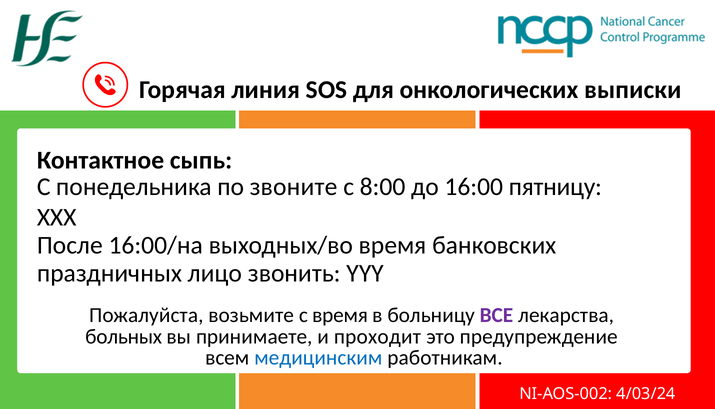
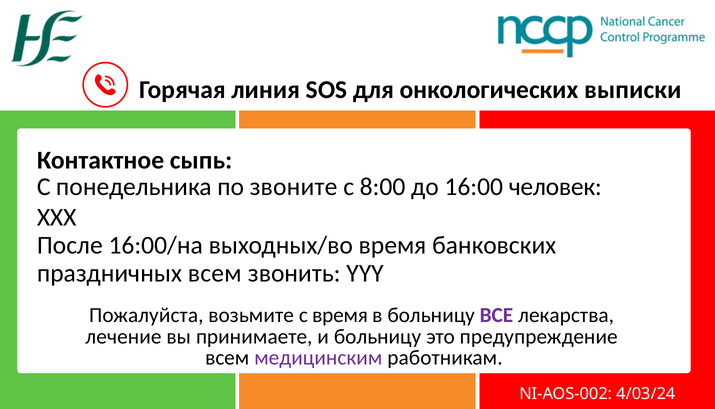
пятницу: пятницу -> человек
праздничных лицо: лицо -> всем
больных: больных -> лечение
и проходит: проходит -> больницу
медицинским colour: blue -> purple
